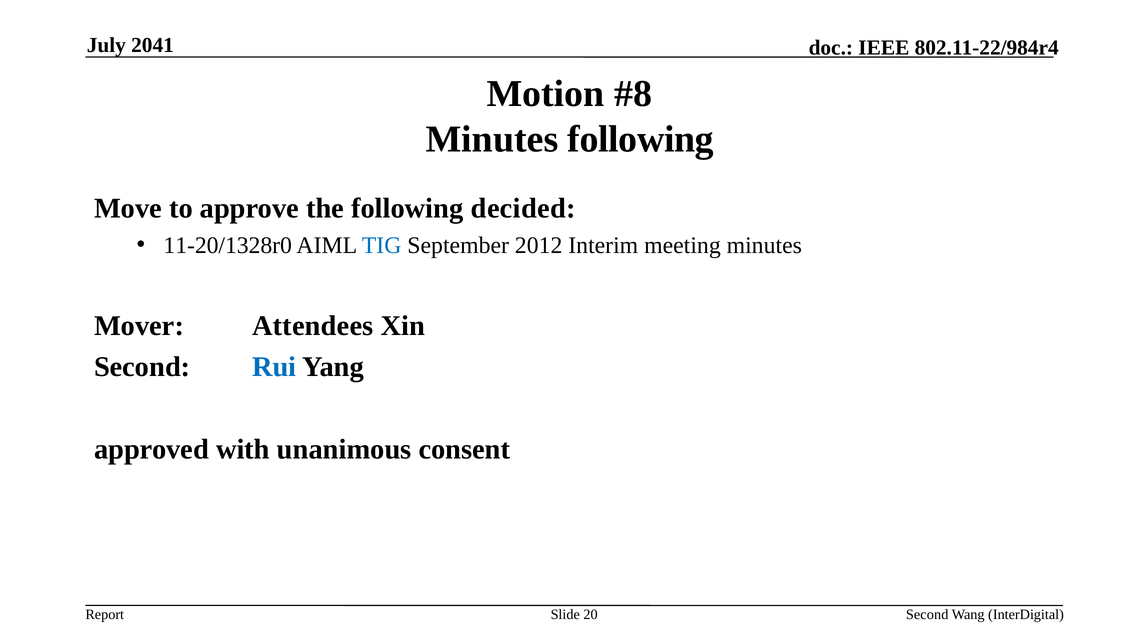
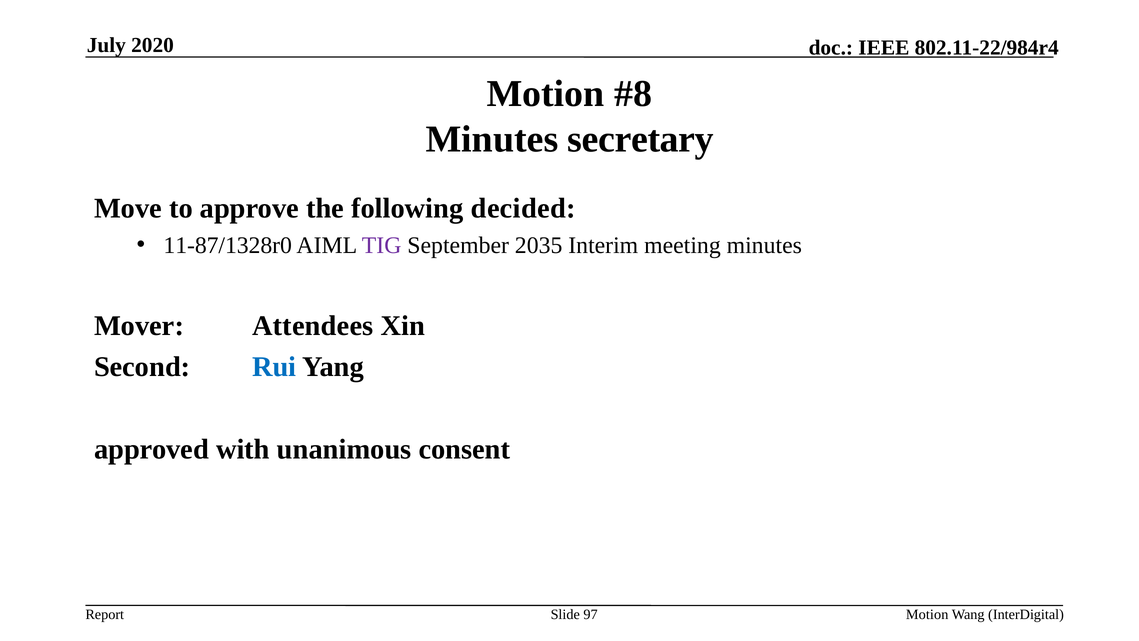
2041: 2041 -> 2020
Minutes following: following -> secretary
11-20/1328r0: 11-20/1328r0 -> 11-87/1328r0
TIG colour: blue -> purple
2012: 2012 -> 2035
20: 20 -> 97
Second at (927, 614): Second -> Motion
